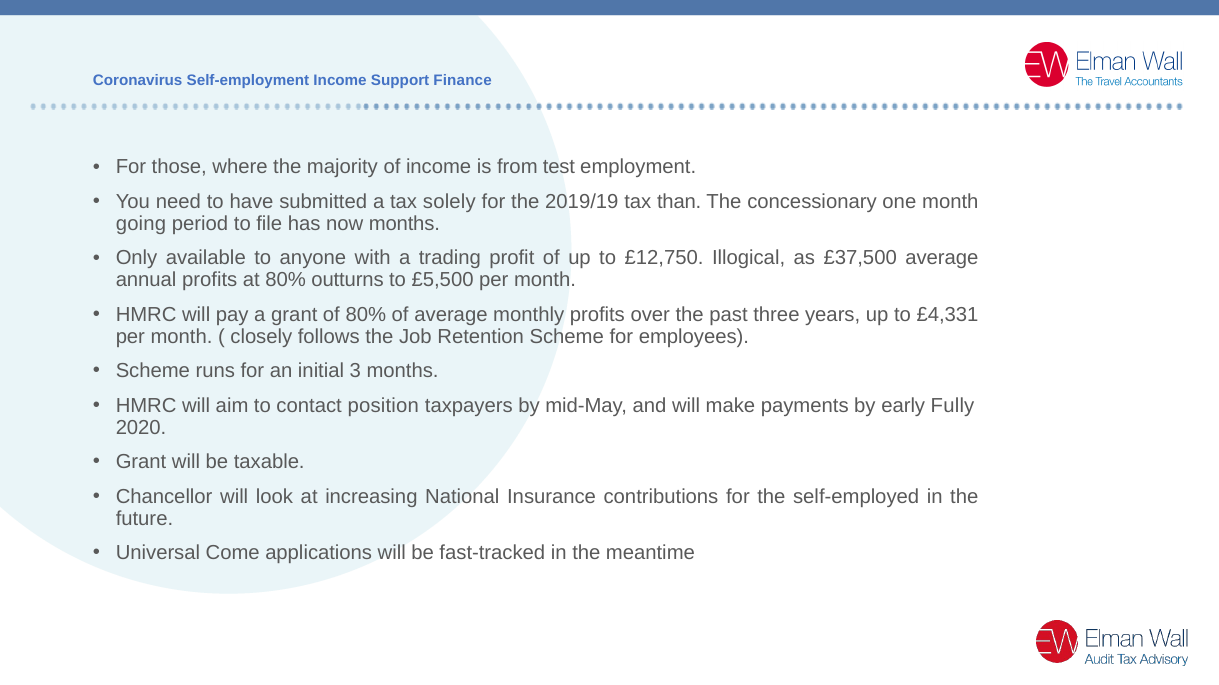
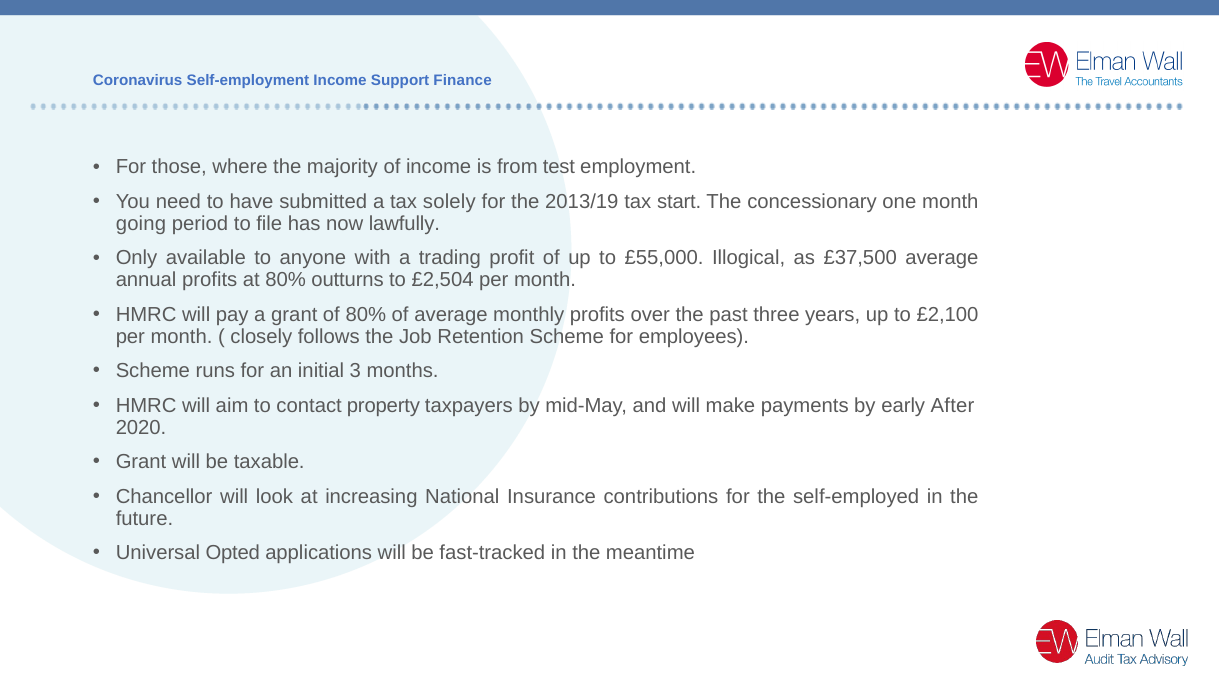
2019/19: 2019/19 -> 2013/19
than: than -> start
now months: months -> lawfully
£12,750: £12,750 -> £55,000
£5,500: £5,500 -> £2,504
£4,331: £4,331 -> £2,100
position: position -> property
Fully: Fully -> After
Come: Come -> Opted
